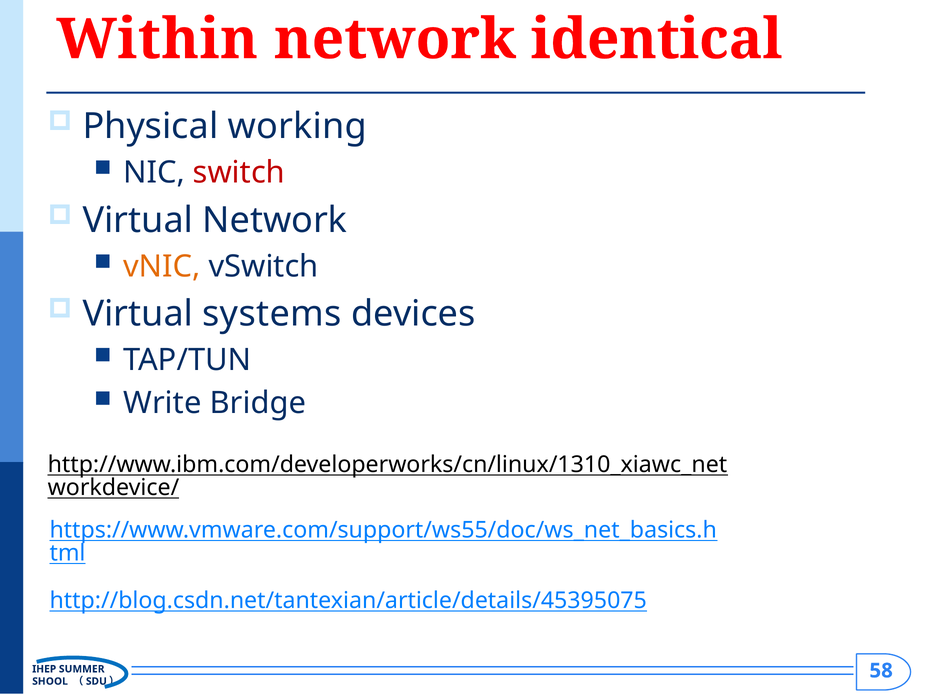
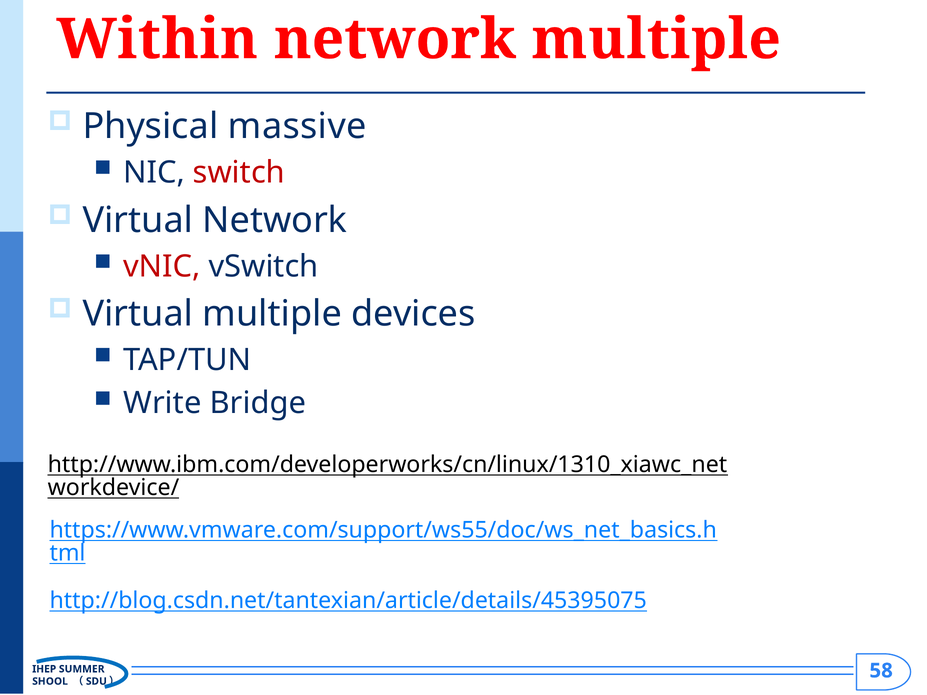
network identical: identical -> multiple
working: working -> massive
vNIC colour: orange -> red
Virtual systems: systems -> multiple
